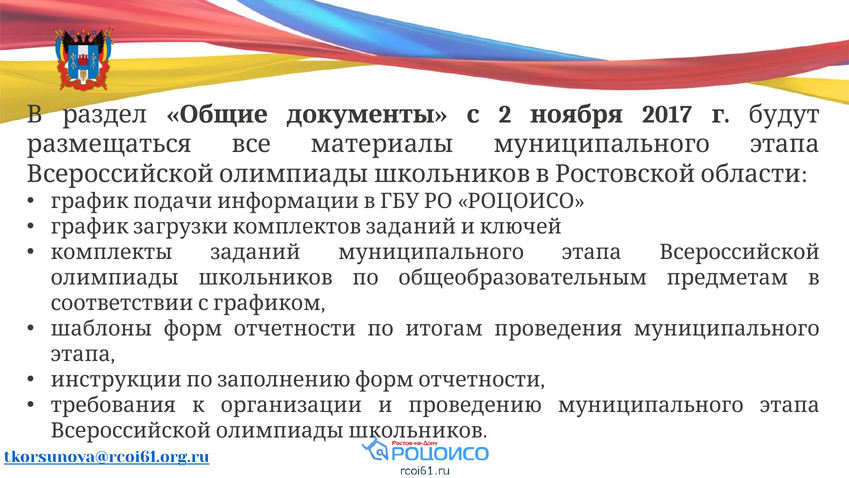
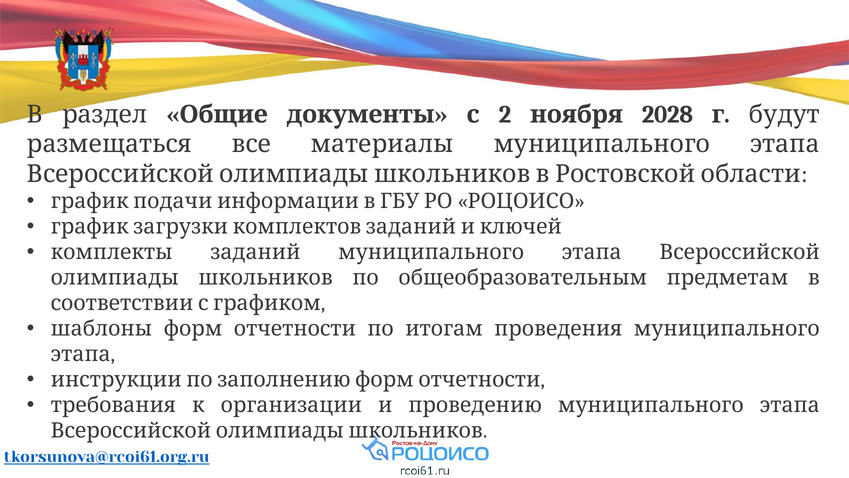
2017: 2017 -> 2028
